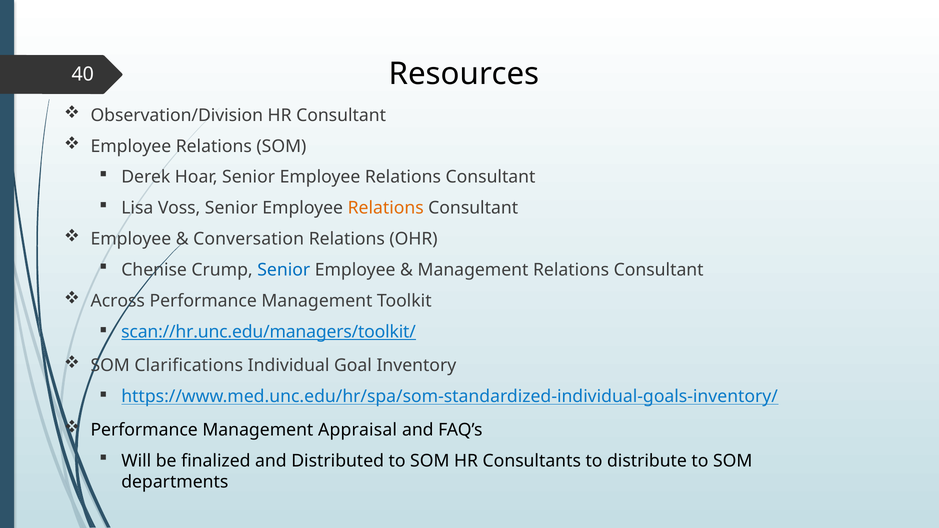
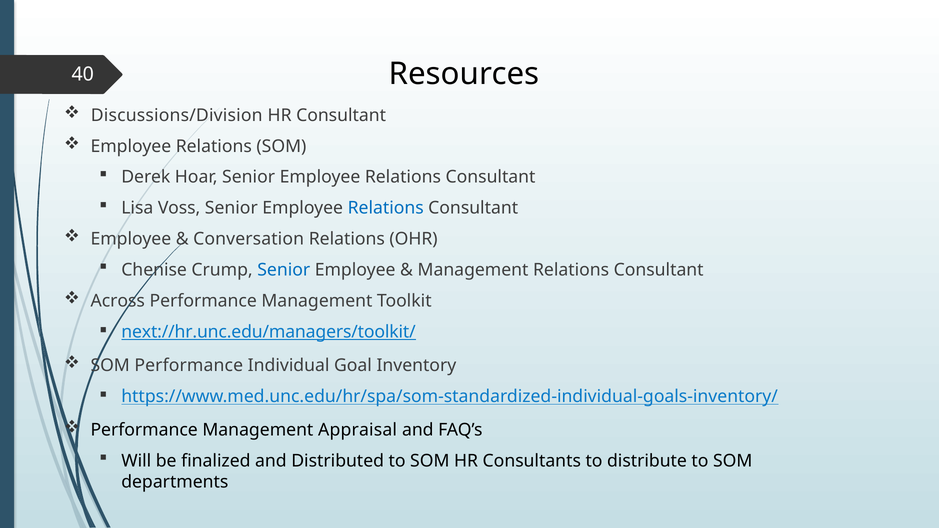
Observation/Division: Observation/Division -> Discussions/Division
Relations at (386, 208) colour: orange -> blue
scan://hr.unc.edu/managers/toolkit/: scan://hr.unc.edu/managers/toolkit/ -> next://hr.unc.edu/managers/toolkit/
SOM Clarifications: Clarifications -> Performance
